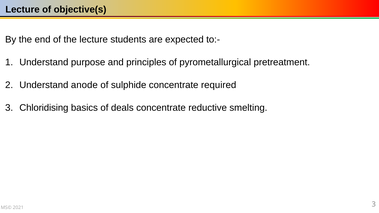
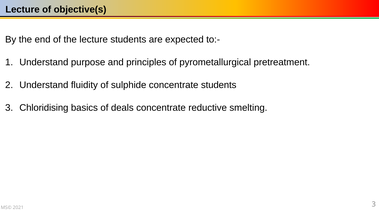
anode: anode -> fluidity
concentrate required: required -> students
